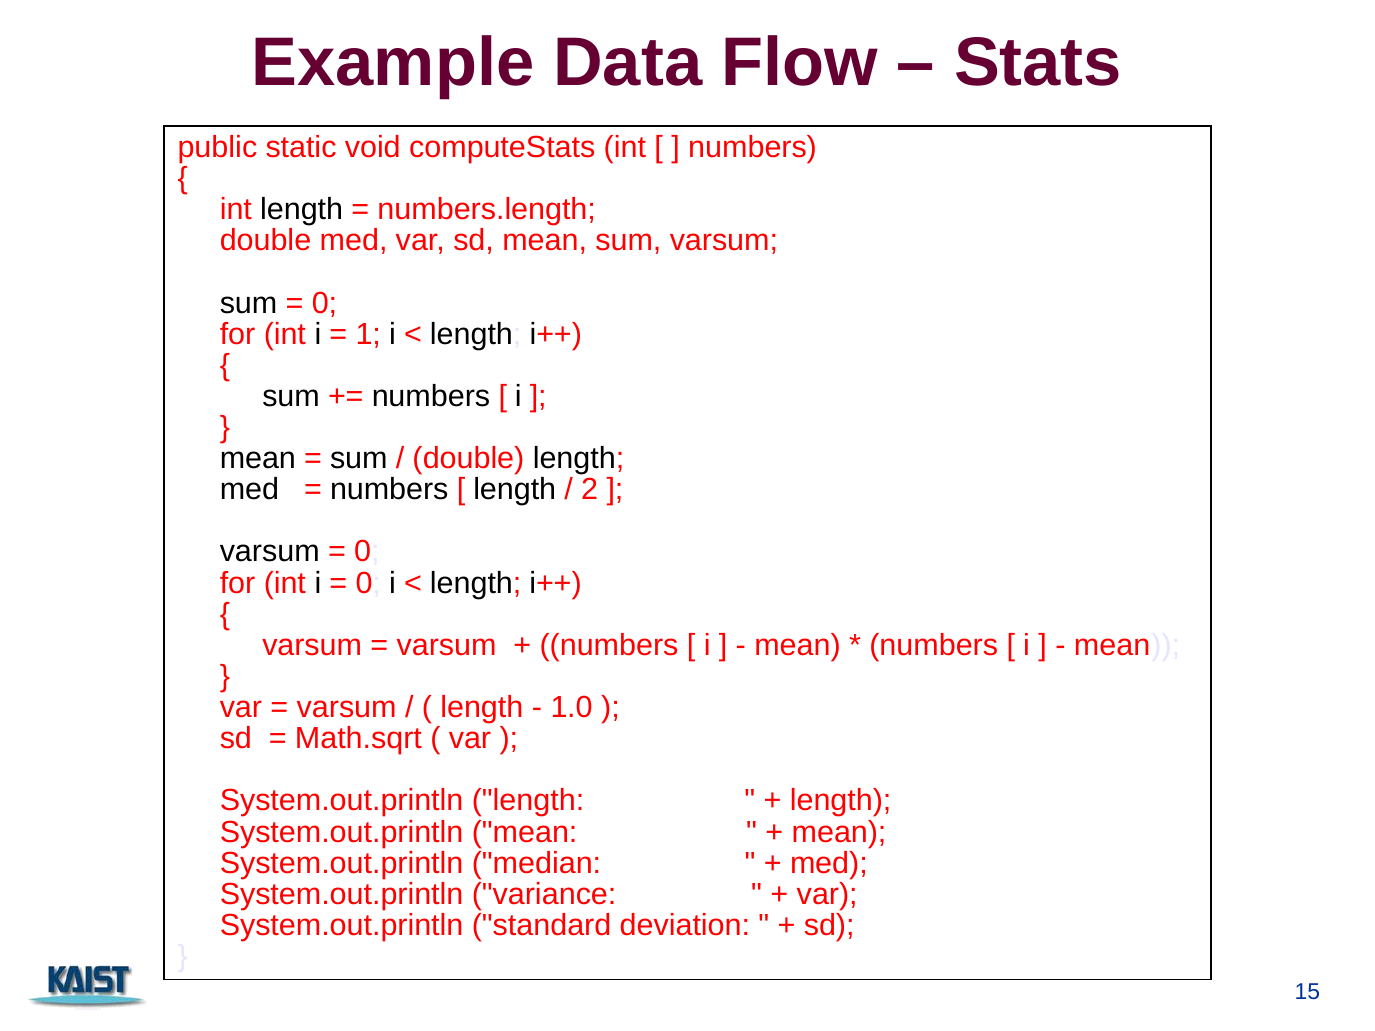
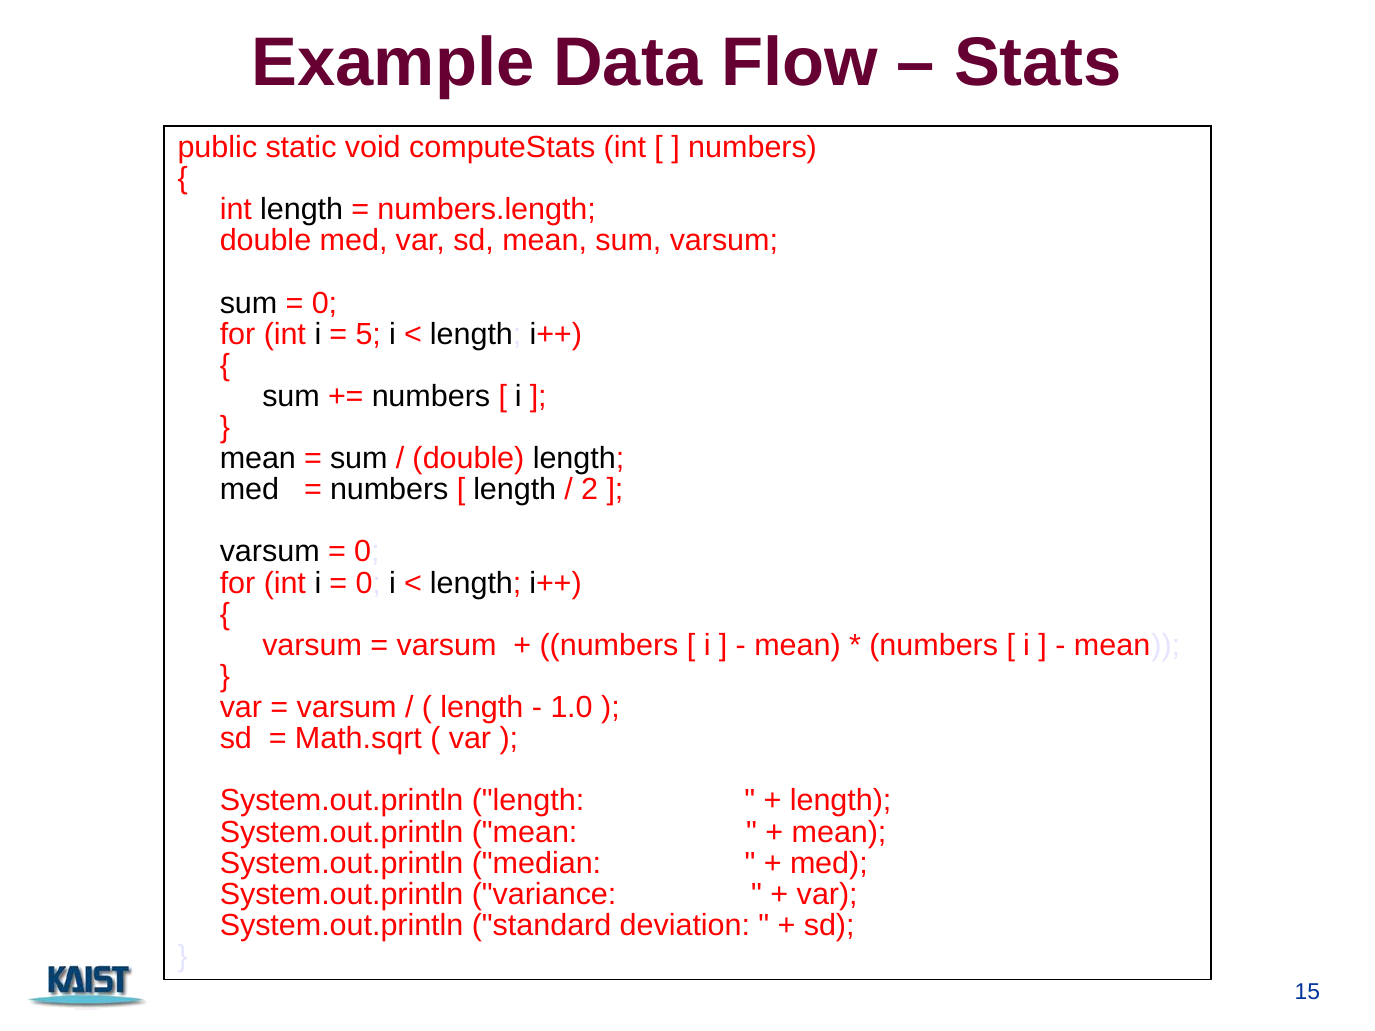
1: 1 -> 5
